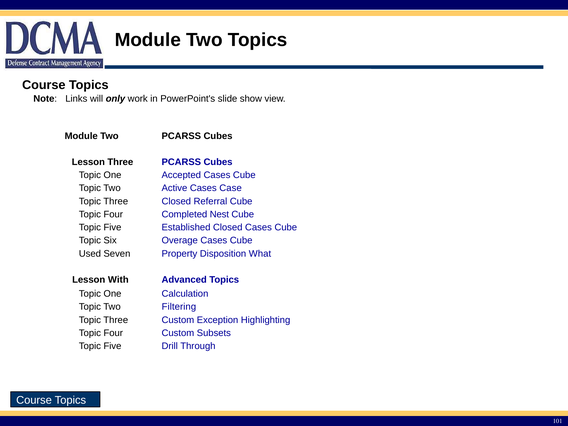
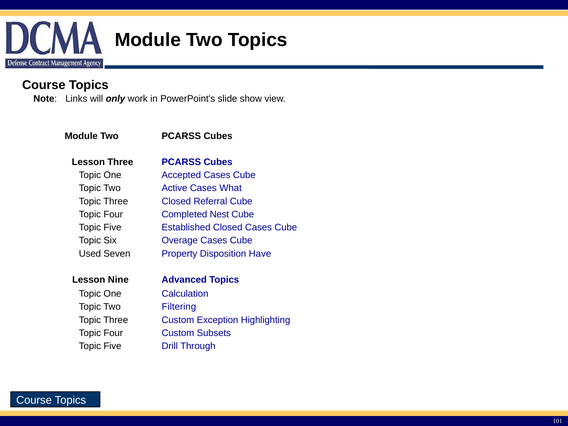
Case: Case -> What
What: What -> Have
With: With -> Nine
